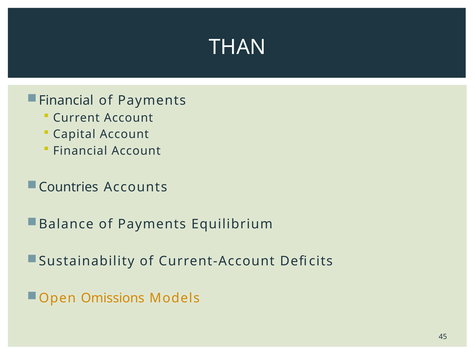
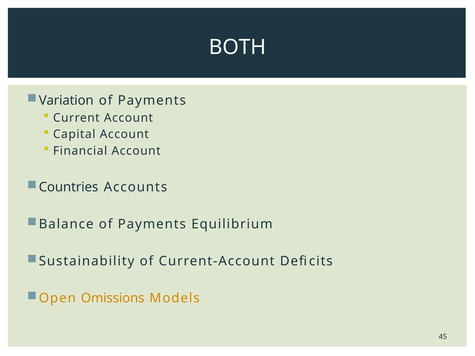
THAN: THAN -> BOTH
Financial at (66, 101): Financial -> Variation
